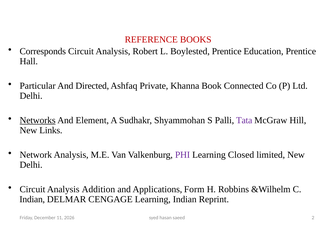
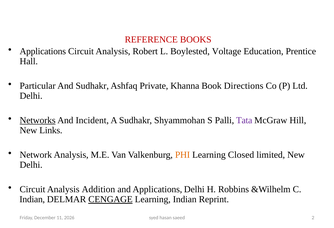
Corresponds at (43, 51): Corresponds -> Applications
Boylested Prentice: Prentice -> Voltage
And Directed: Directed -> Sudhakr
Connected: Connected -> Directions
Element: Element -> Incident
PHI colour: purple -> orange
Applications Form: Form -> Delhi
CENGAGE underline: none -> present
